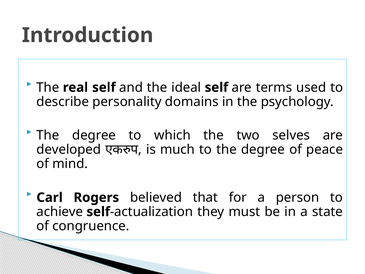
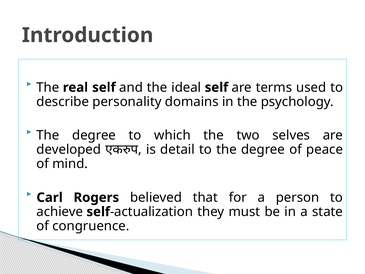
much: much -> detail
